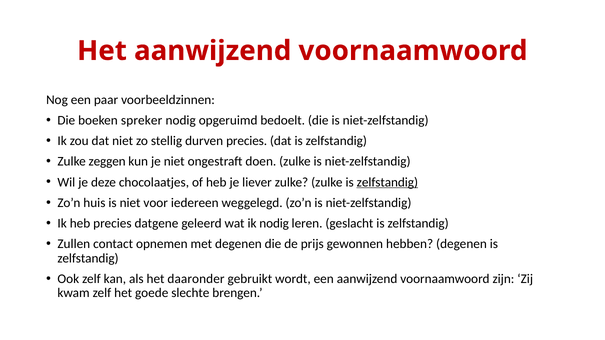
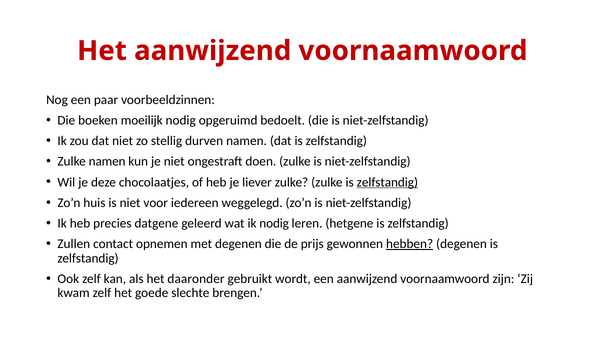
spreker: spreker -> moeilijk
durven precies: precies -> namen
Zulke zeggen: zeggen -> namen
geslacht: geslacht -> hetgene
hebben underline: none -> present
